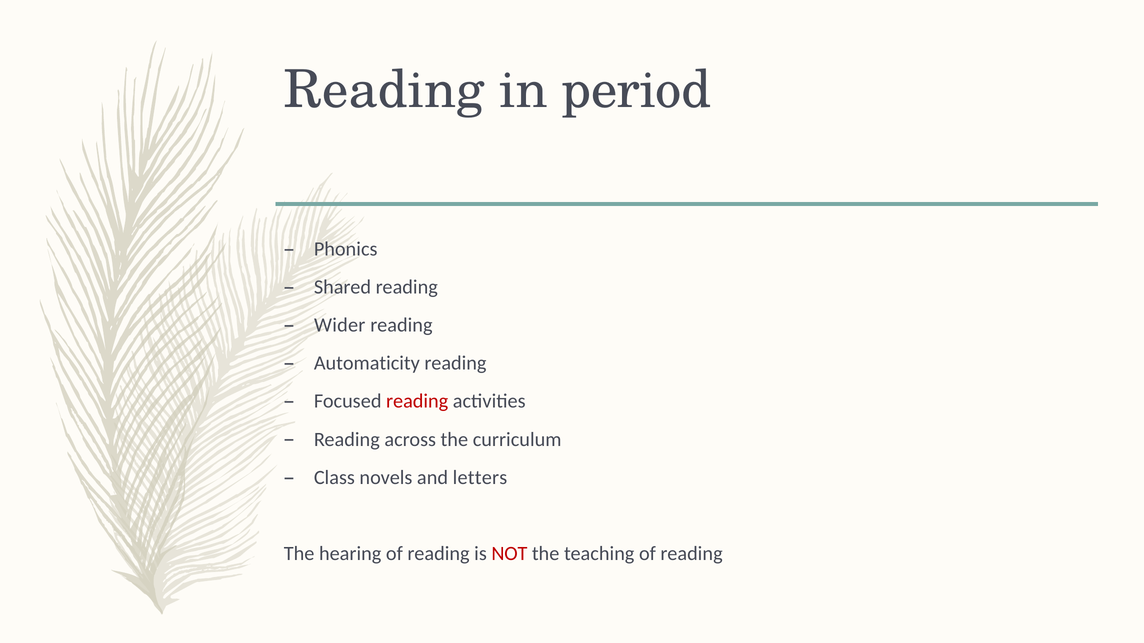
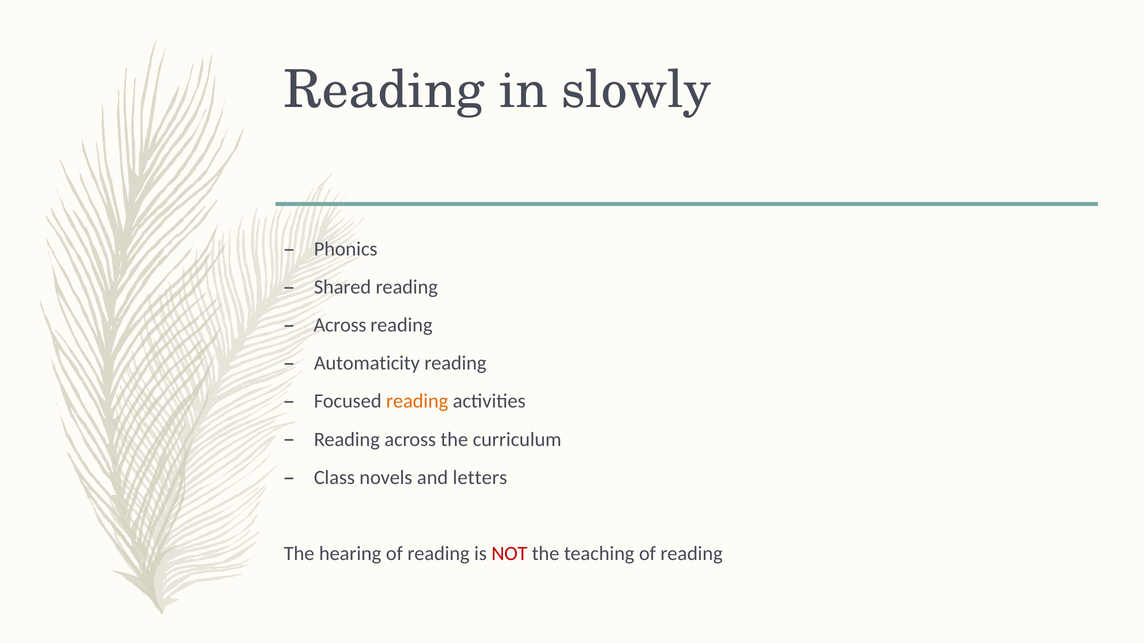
period: period -> slowly
Wider at (340, 325): Wider -> Across
reading at (417, 402) colour: red -> orange
